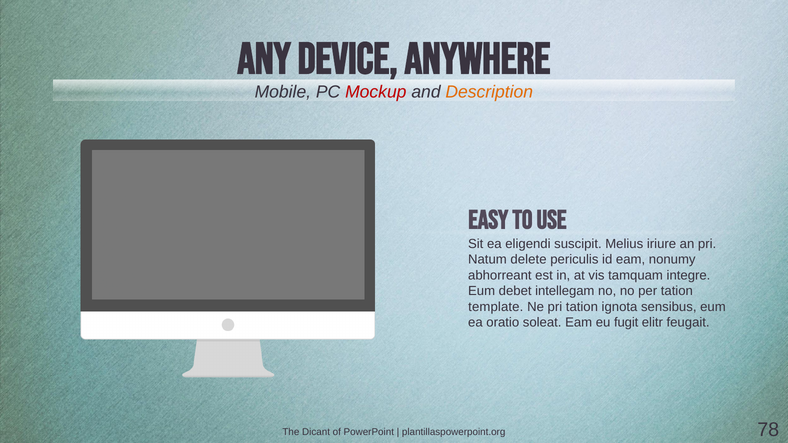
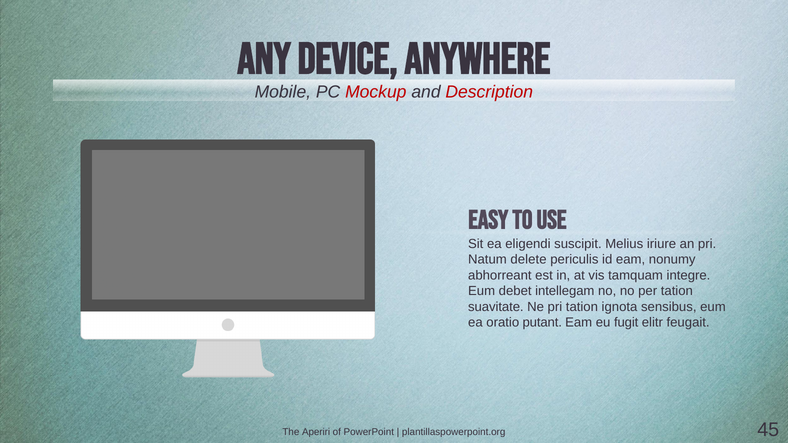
Description colour: orange -> red
template: template -> suavitate
soleat: soleat -> putant
Dicant: Dicant -> Aperiri
78: 78 -> 45
